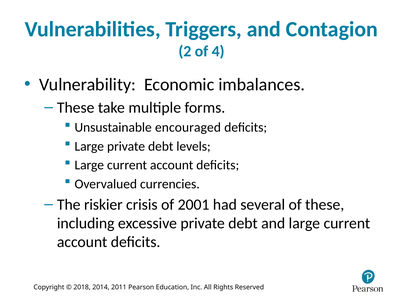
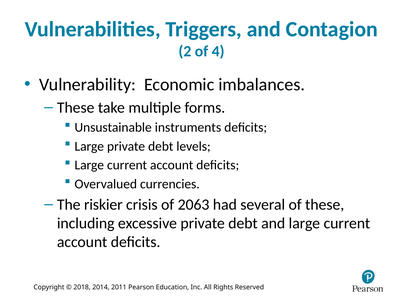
encouraged: encouraged -> instruments
2001: 2001 -> 2063
